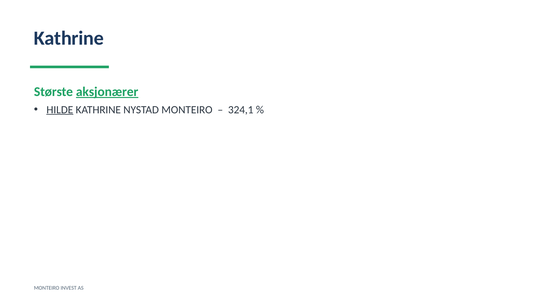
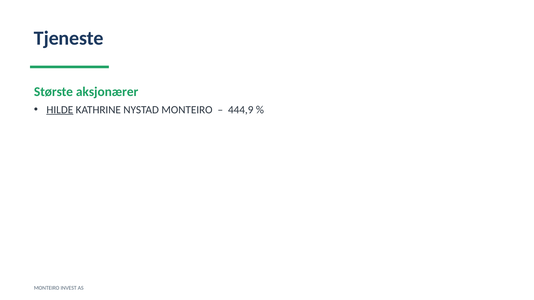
Kathrine at (69, 38): Kathrine -> Tjeneste
aksjonærer underline: present -> none
324,1: 324,1 -> 444,9
